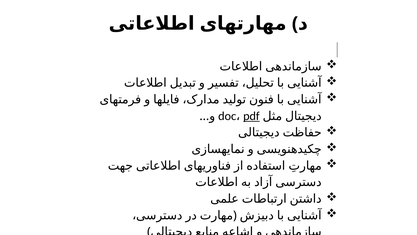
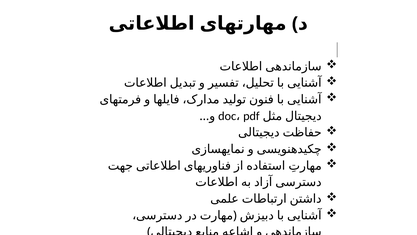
pdf underline: present -> none
